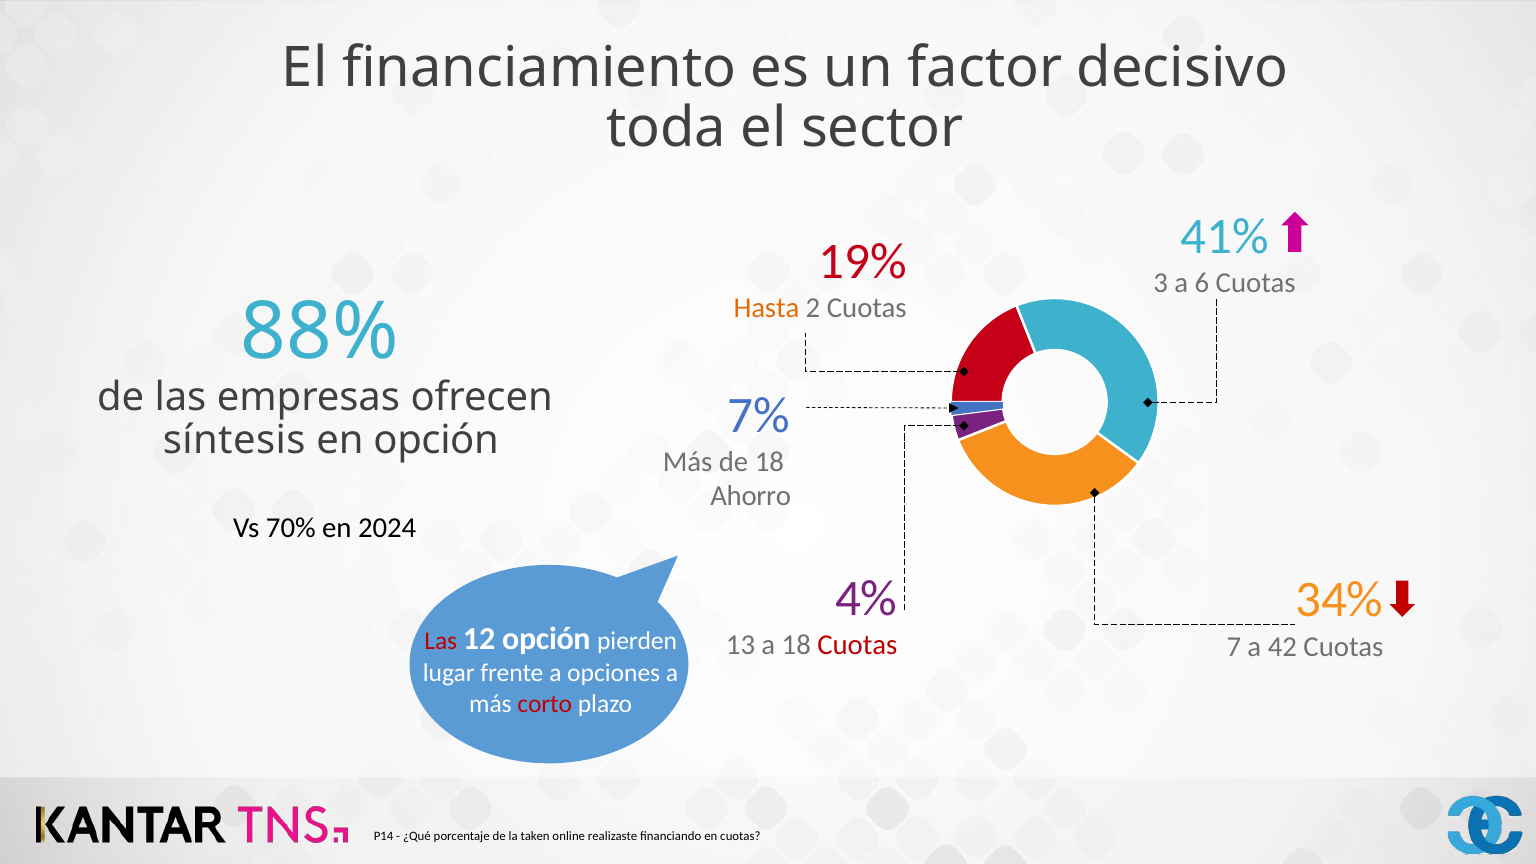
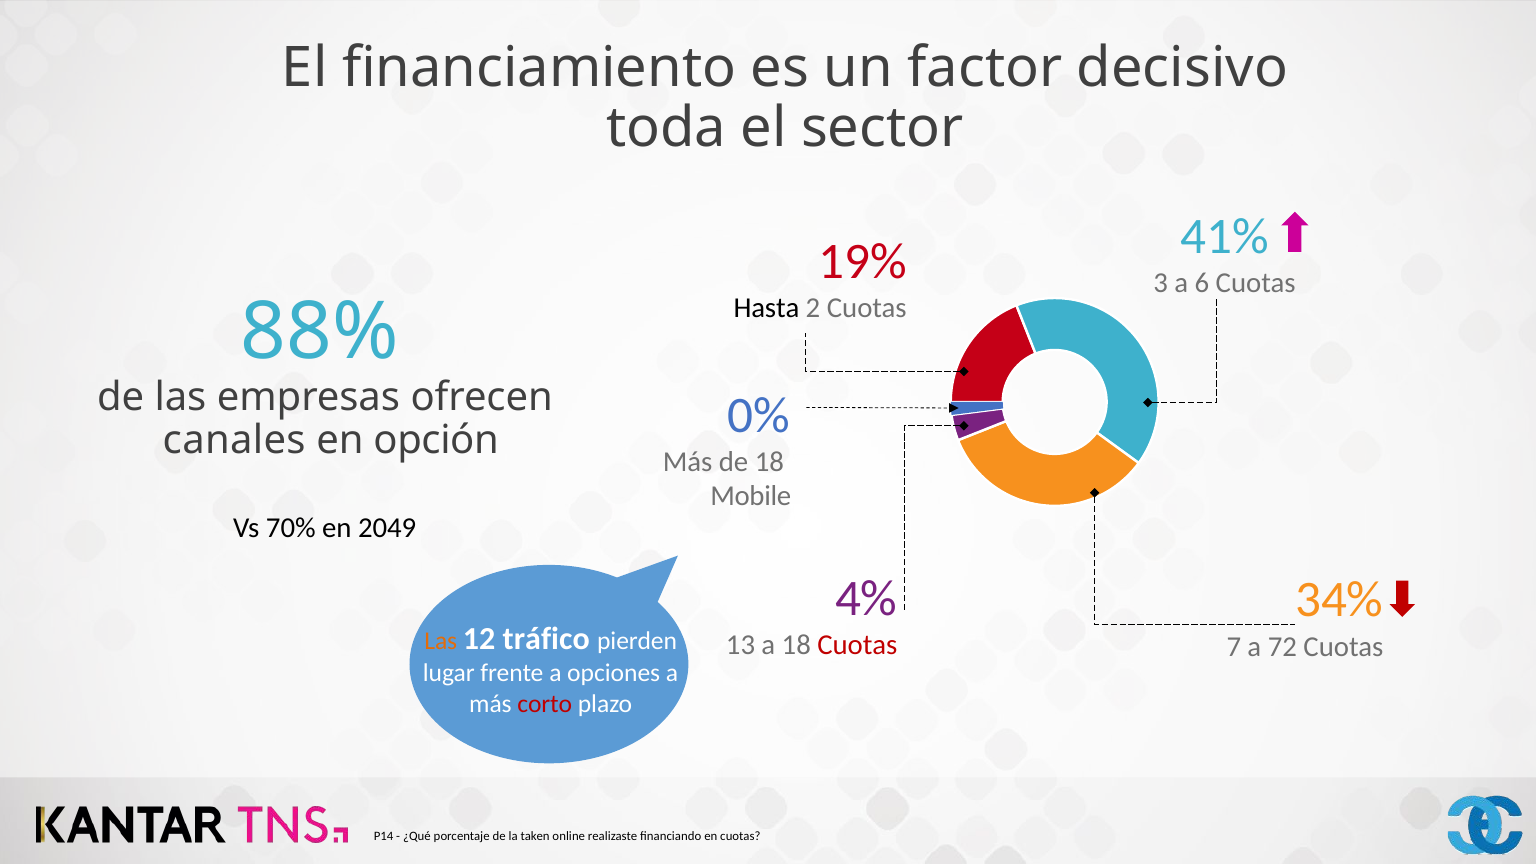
Hasta colour: orange -> black
7%: 7% -> 0%
síntesis: síntesis -> canales
Ahorro: Ahorro -> Mobile
2024: 2024 -> 2049
Las at (441, 641) colour: red -> orange
12 opción: opción -> tráfico
42: 42 -> 72
